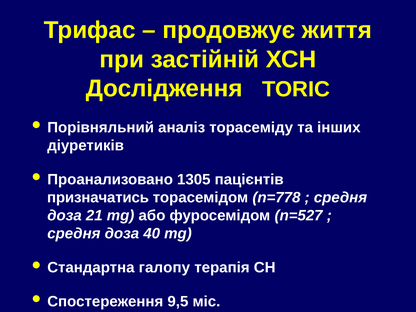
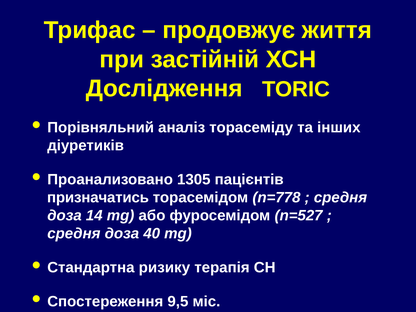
21: 21 -> 14
галопу: галопу -> ризику
